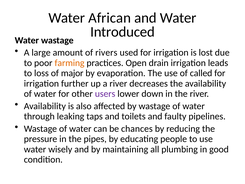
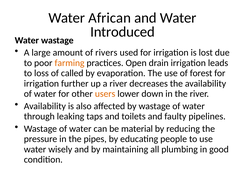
major: major -> called
called: called -> forest
users colour: purple -> orange
chances: chances -> material
